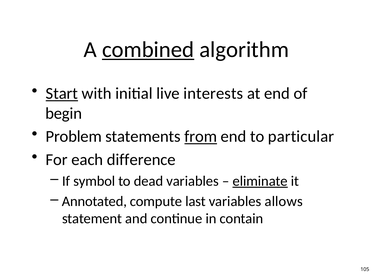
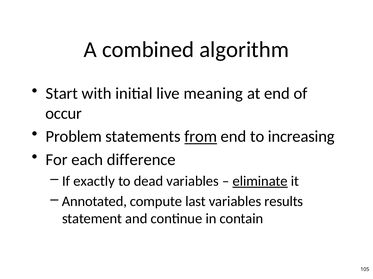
combined underline: present -> none
Start underline: present -> none
interests: interests -> meaning
begin: begin -> occur
particular: particular -> increasing
symbol: symbol -> exactly
allows: allows -> results
